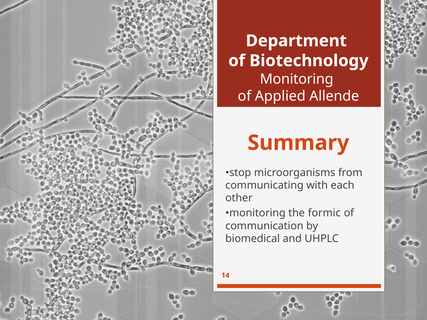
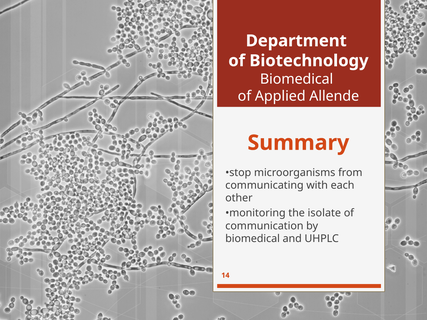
Monitoring at (297, 79): Monitoring -> Biomedical
formic: formic -> isolate
